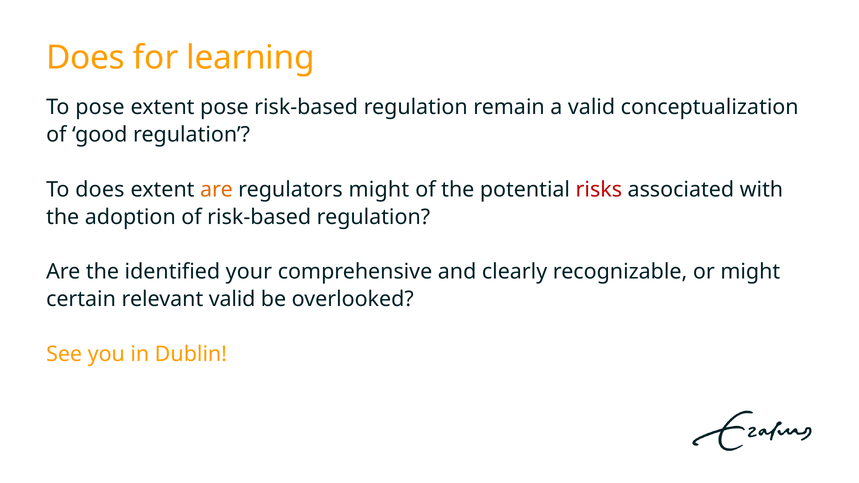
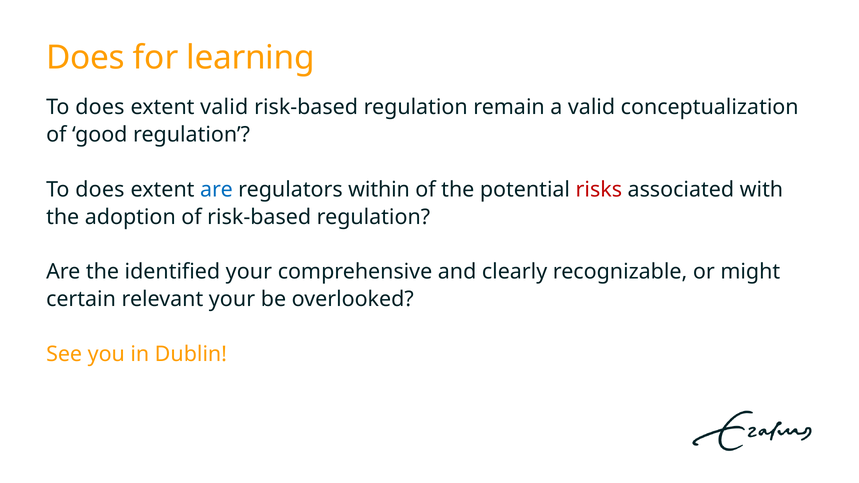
pose at (100, 107): pose -> does
extent pose: pose -> valid
are at (216, 190) colour: orange -> blue
regulators might: might -> within
relevant valid: valid -> your
